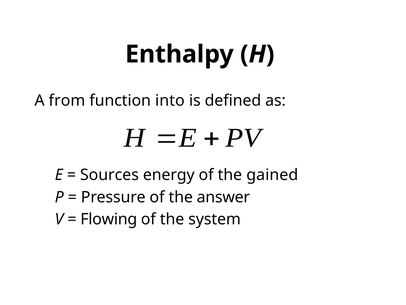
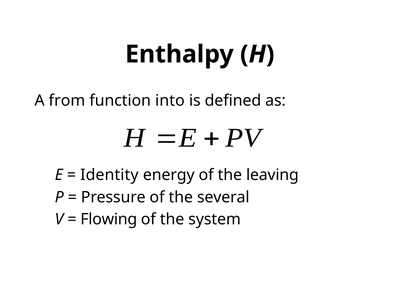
Sources: Sources -> Identity
gained: gained -> leaving
answer: answer -> several
